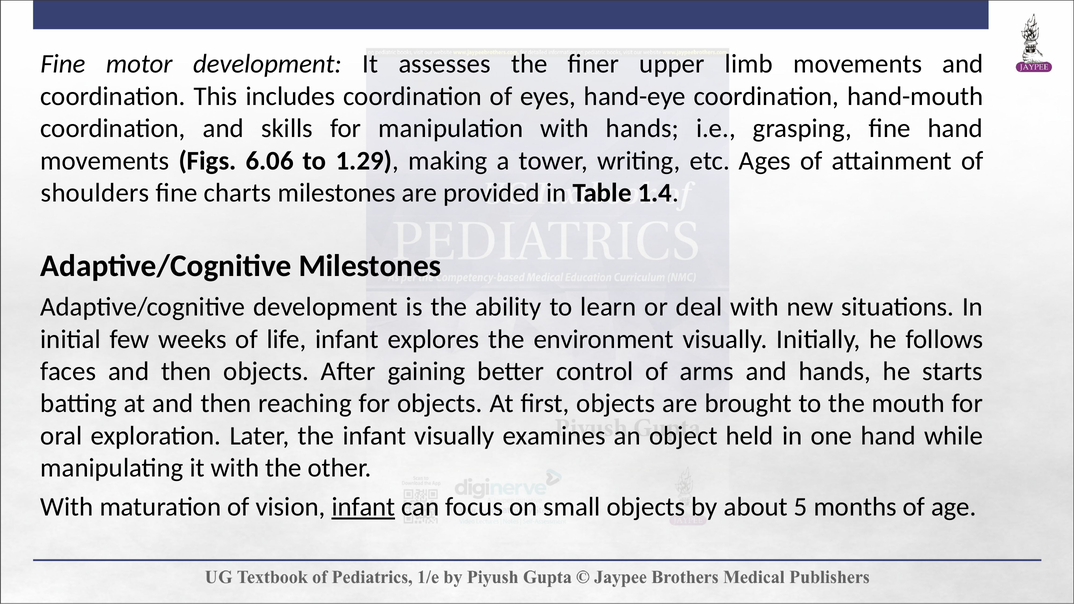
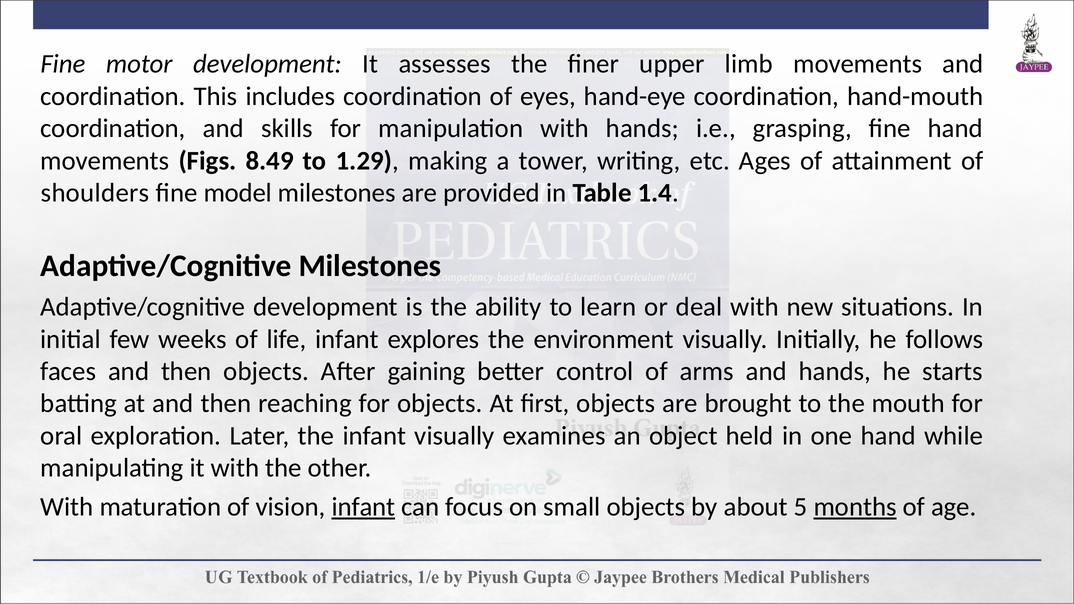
6.06: 6.06 -> 8.49
charts: charts -> model
months underline: none -> present
